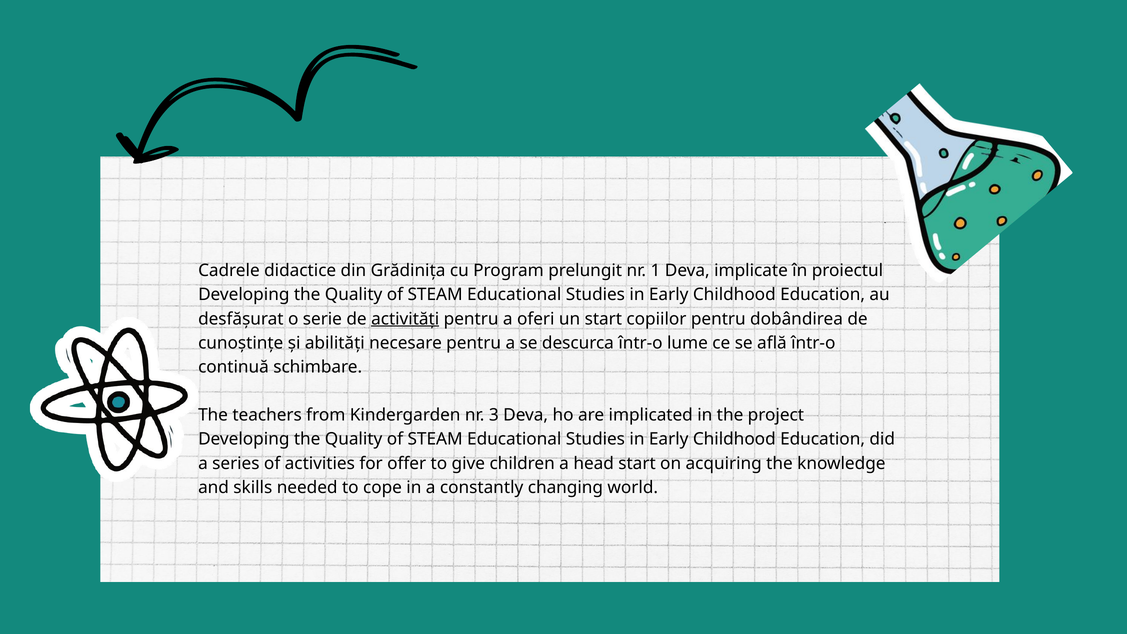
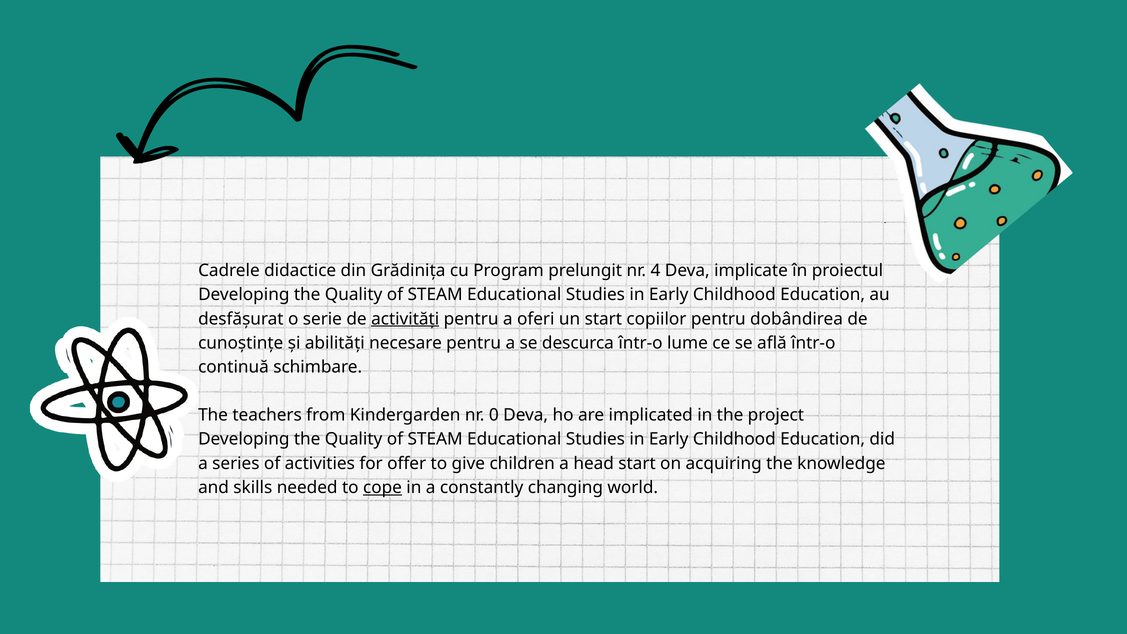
1: 1 -> 4
3: 3 -> 0
cope underline: none -> present
